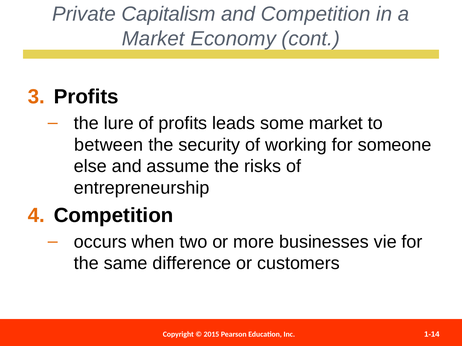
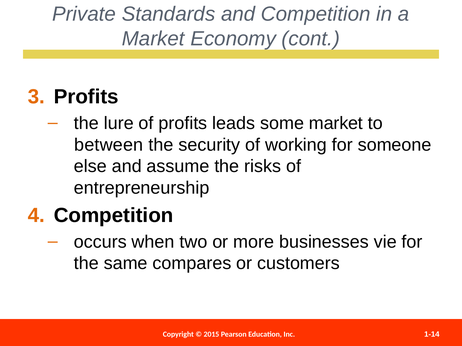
Capitalism: Capitalism -> Standards
difference: difference -> compares
